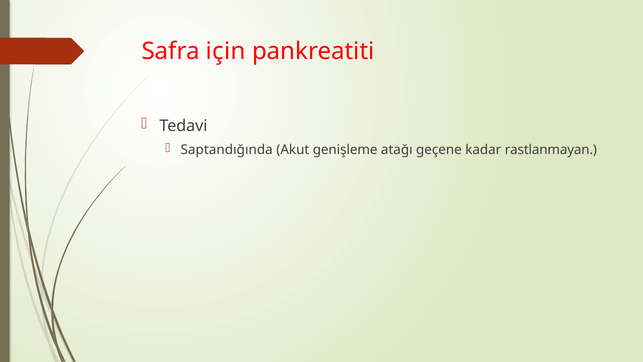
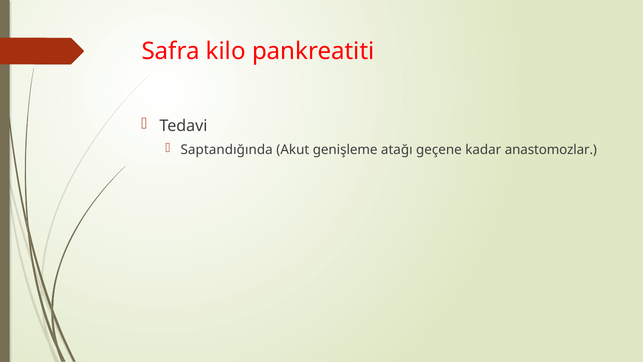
için: için -> kilo
rastlanmayan: rastlanmayan -> anastomozlar
